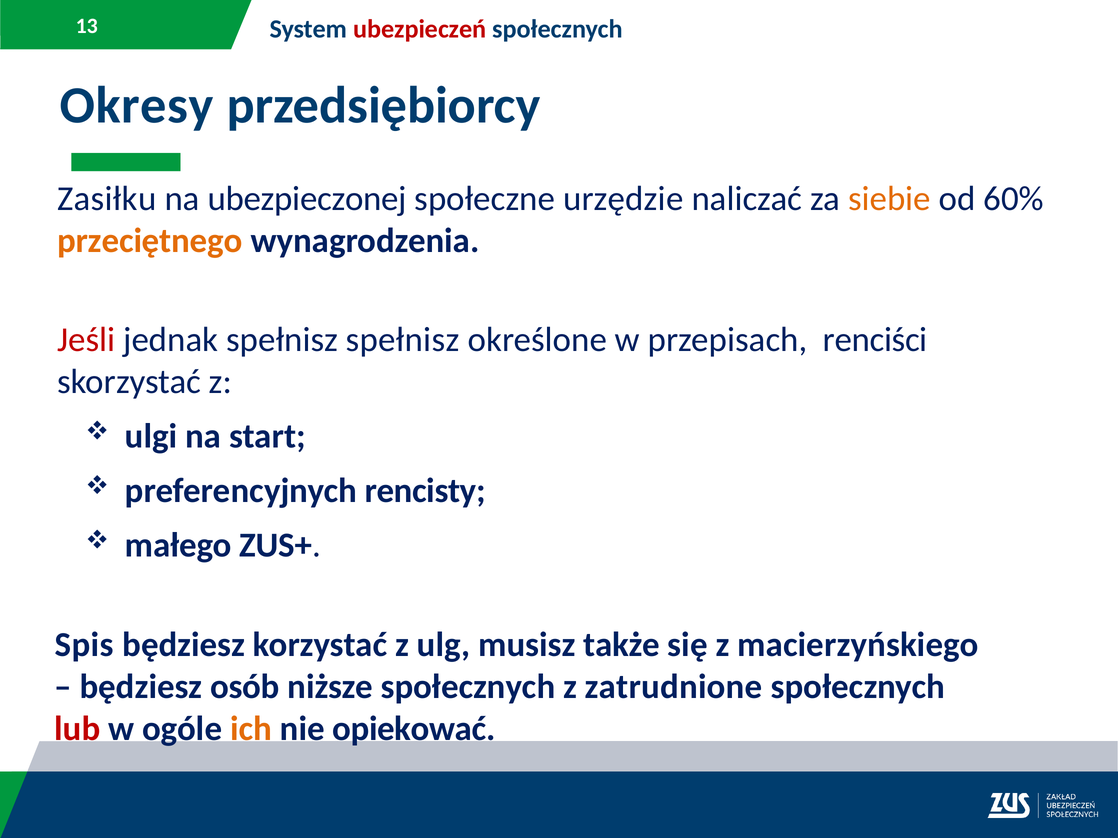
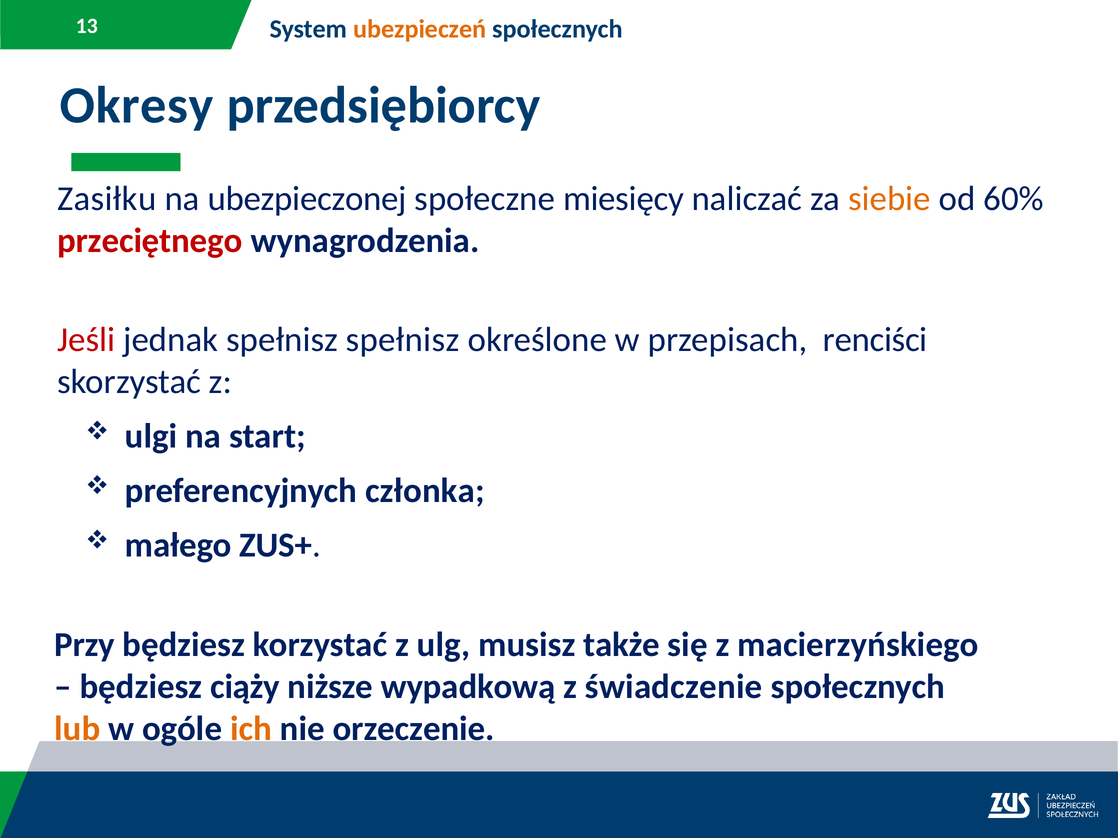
ubezpieczeń colour: red -> orange
urzędzie: urzędzie -> miesięcy
przeciętnego colour: orange -> red
rencisty: rencisty -> członka
Spis: Spis -> Przy
osób: osób -> ciąży
niższe społecznych: społecznych -> wypadkową
zatrudnione: zatrudnione -> świadczenie
lub colour: red -> orange
opiekować: opiekować -> orzeczenie
